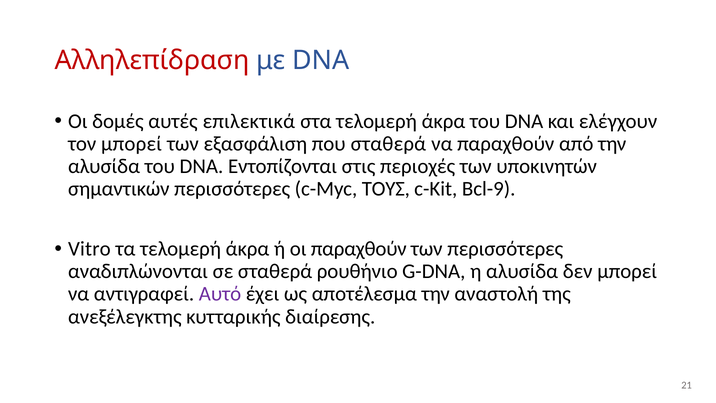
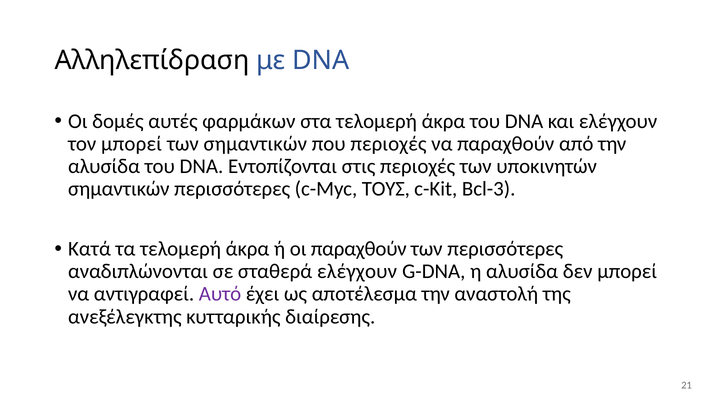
Αλληλεπίδραση colour: red -> black
επιλεκτικά: επιλεκτικά -> φαρμάκων
των εξασφάλιση: εξασφάλιση -> σημαντικών
που σταθερά: σταθερά -> περιοχές
Bcl-9: Bcl-9 -> Bcl-3
Vitro: Vitro -> Κατά
σταθερά ρουθήνιο: ρουθήνιο -> ελέγχουν
